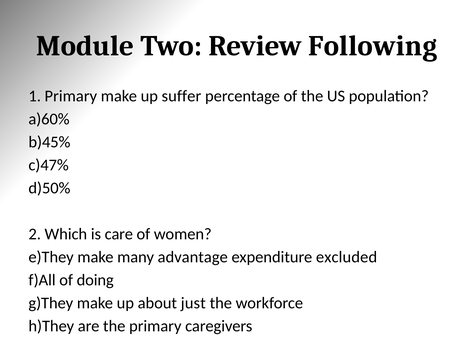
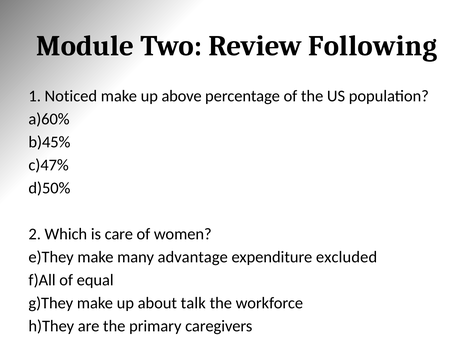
1 Primary: Primary -> Noticed
suffer: suffer -> above
doing: doing -> equal
just: just -> talk
